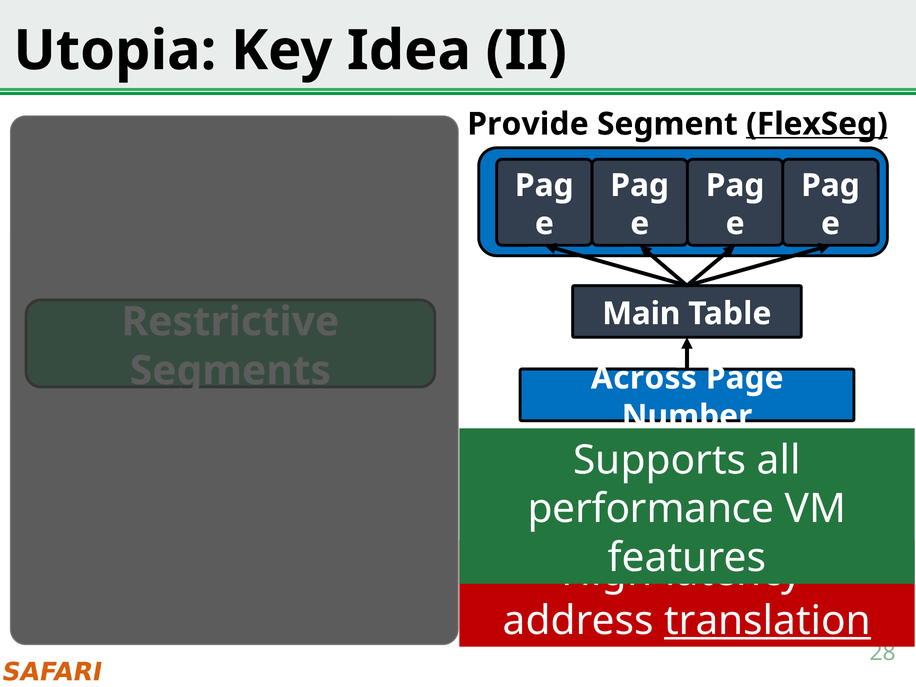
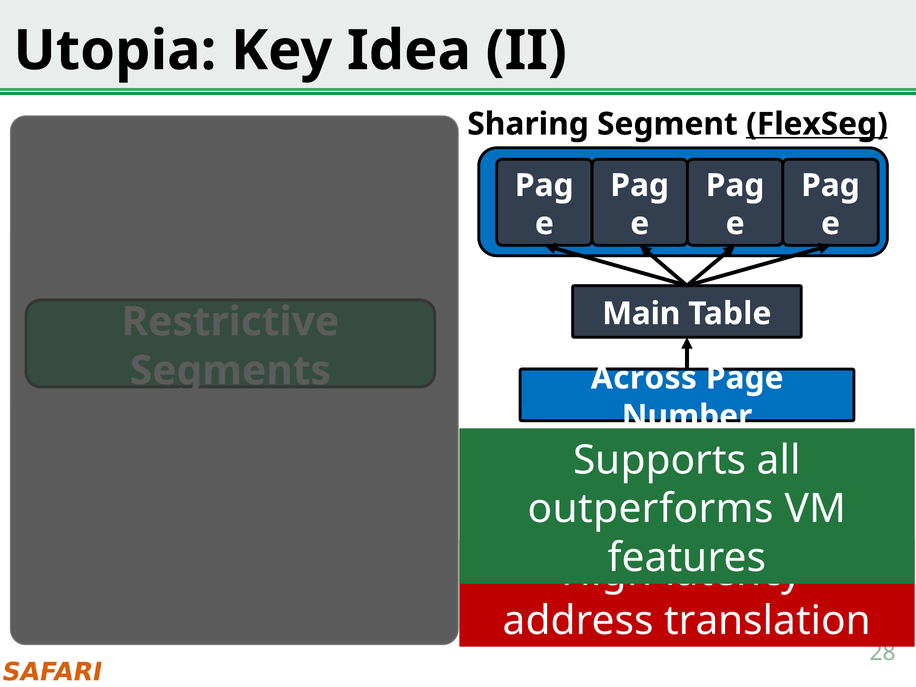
Provide: Provide -> Sharing
performance: performance -> outperforms
translation underline: present -> none
